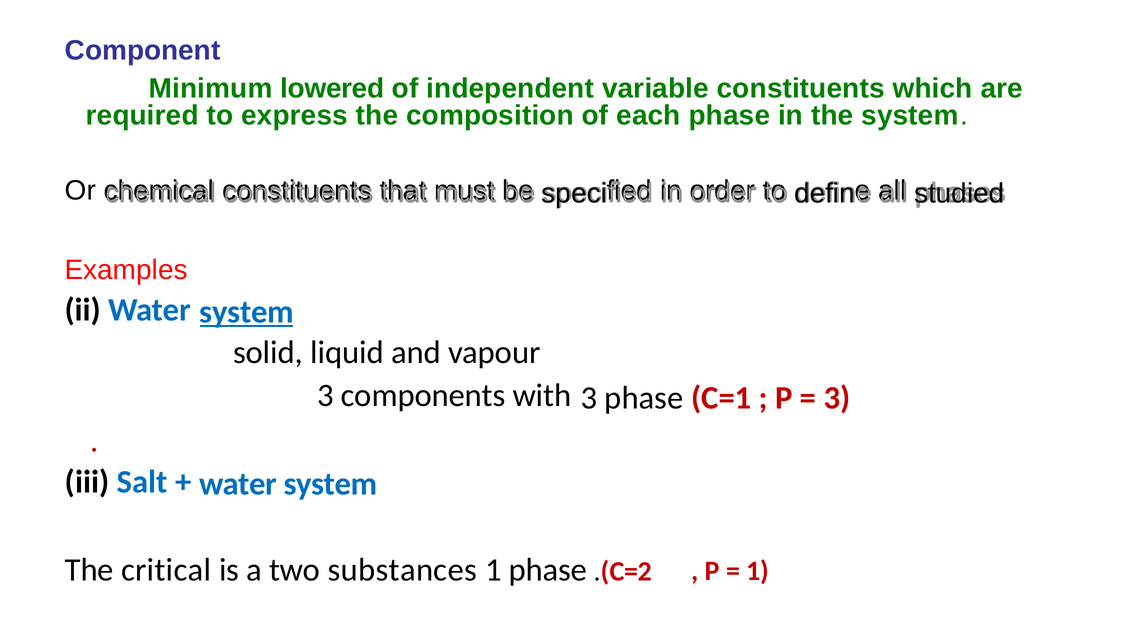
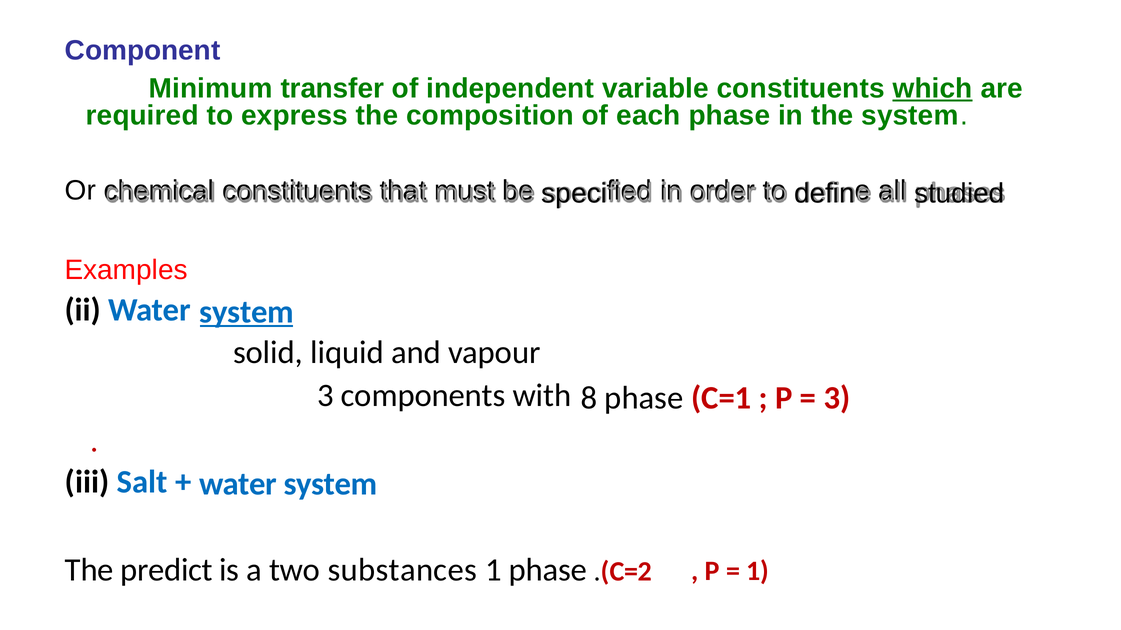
lowered: lowered -> transfer
which underline: none -> present
with 3: 3 -> 8
critical: critical -> predict
